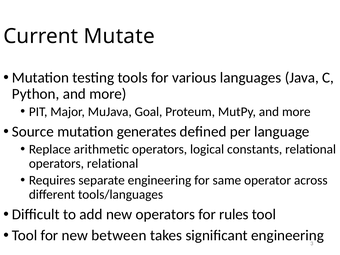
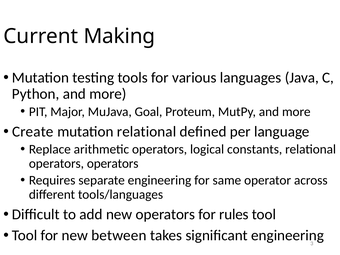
Mutate: Mutate -> Making
Source: Source -> Create
mutation generates: generates -> relational
operators relational: relational -> operators
